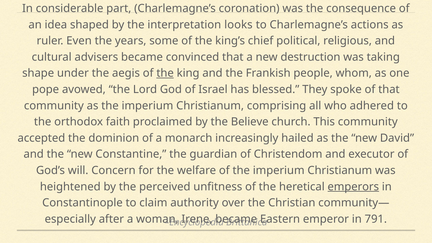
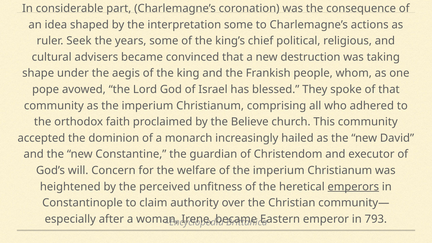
interpretation looks: looks -> some
Even: Even -> Seek
the at (165, 73) underline: present -> none
791: 791 -> 793
